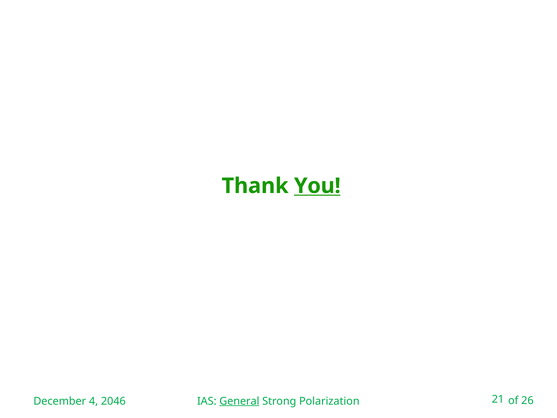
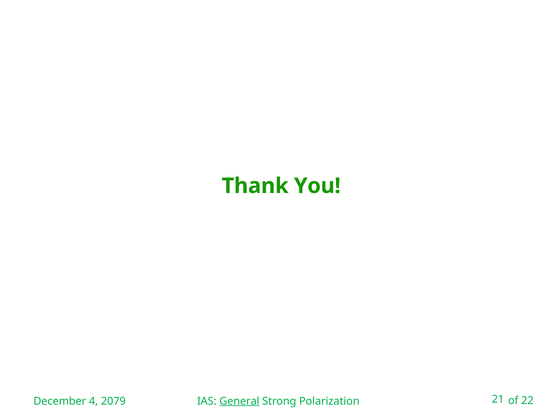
You underline: present -> none
26: 26 -> 22
2046: 2046 -> 2079
